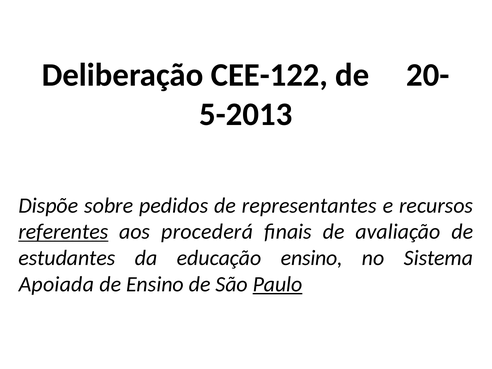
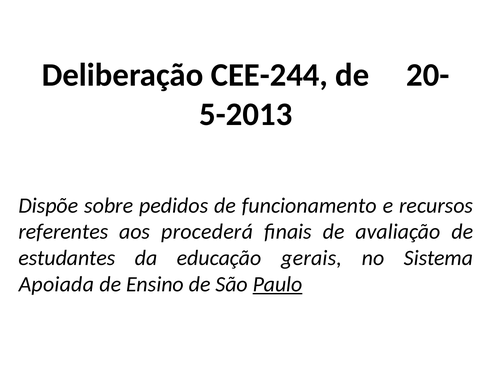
CEE-122: CEE-122 -> CEE-244
representantes: representantes -> funcionamento
referentes underline: present -> none
educação ensino: ensino -> gerais
